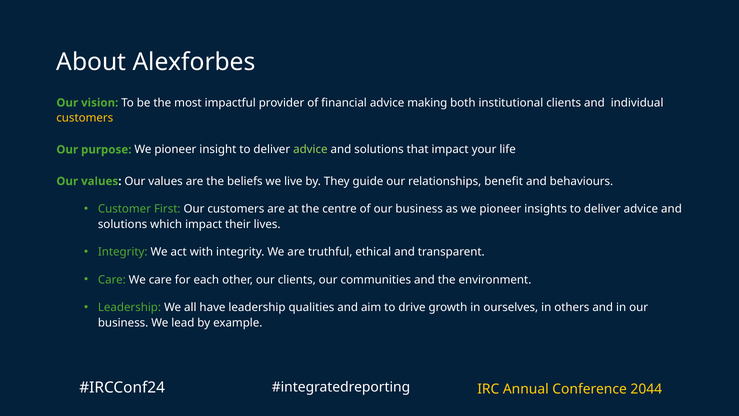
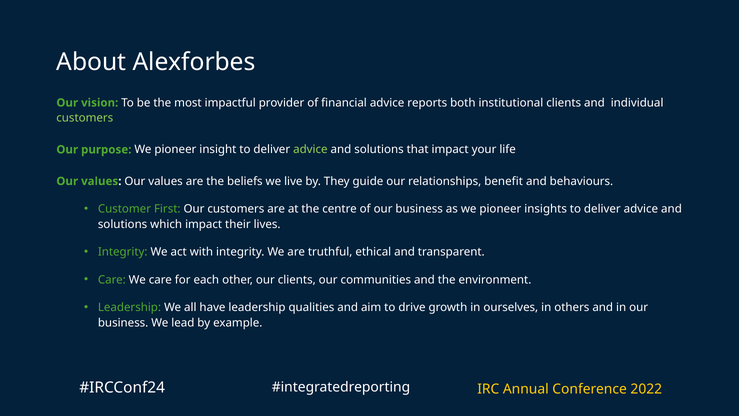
making: making -> reports
customers at (85, 118) colour: yellow -> light green
2044: 2044 -> 2022
